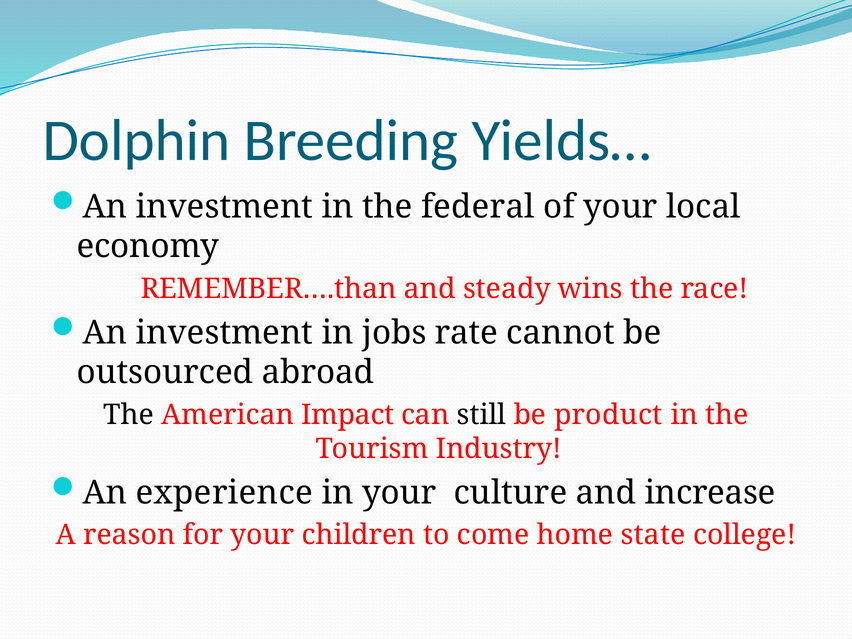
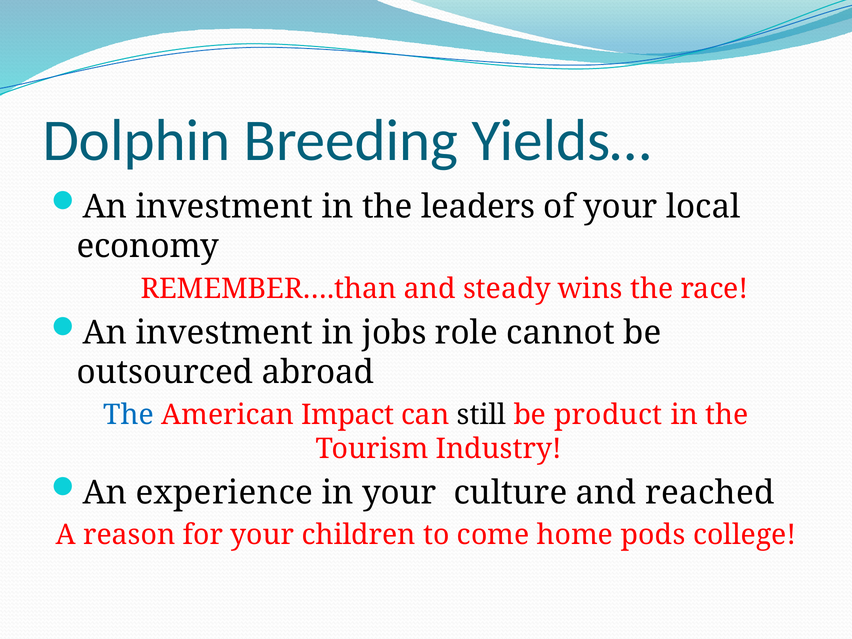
federal: federal -> leaders
rate: rate -> role
The at (129, 415) colour: black -> blue
increase: increase -> reached
state: state -> pods
